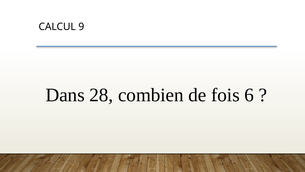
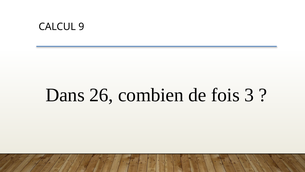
28: 28 -> 26
6: 6 -> 3
